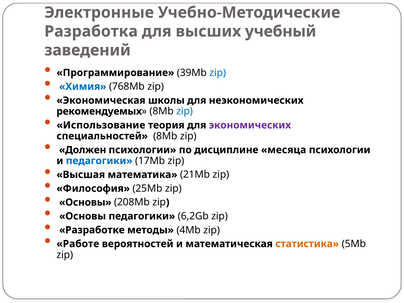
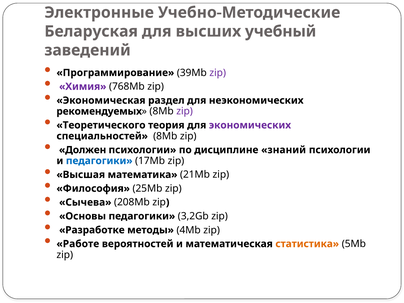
Разработка: Разработка -> Беларуская
zip at (218, 73) colour: blue -> purple
Химия colour: blue -> purple
школы: школы -> раздел
zip at (185, 111) colour: blue -> purple
Использование: Использование -> Теоретического
месяца: месяца -> знаний
Основы at (85, 202): Основы -> Сычева
6,2Gb: 6,2Gb -> 3,2Gb
